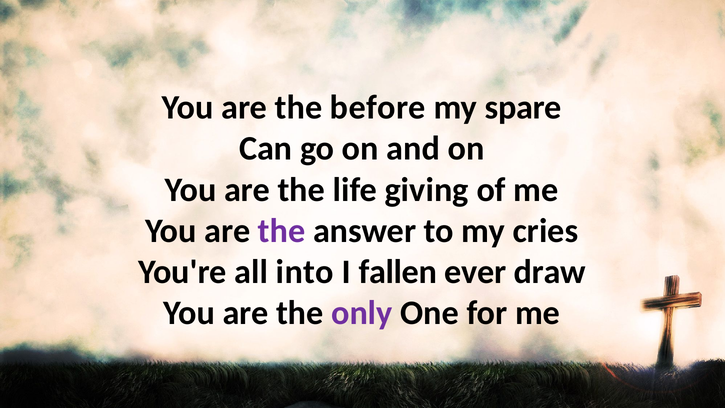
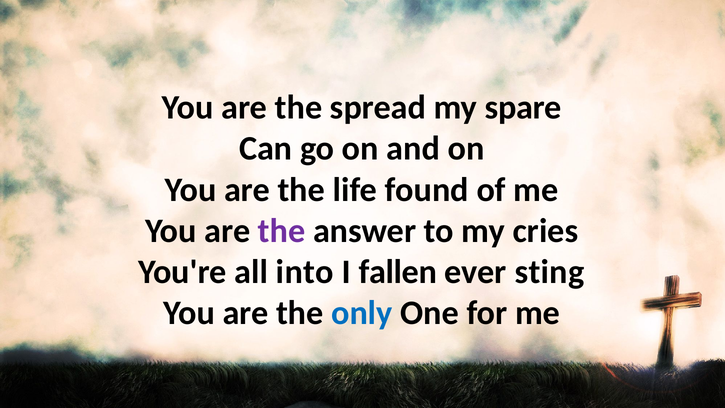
before: before -> spread
giving: giving -> found
draw: draw -> sting
only colour: purple -> blue
